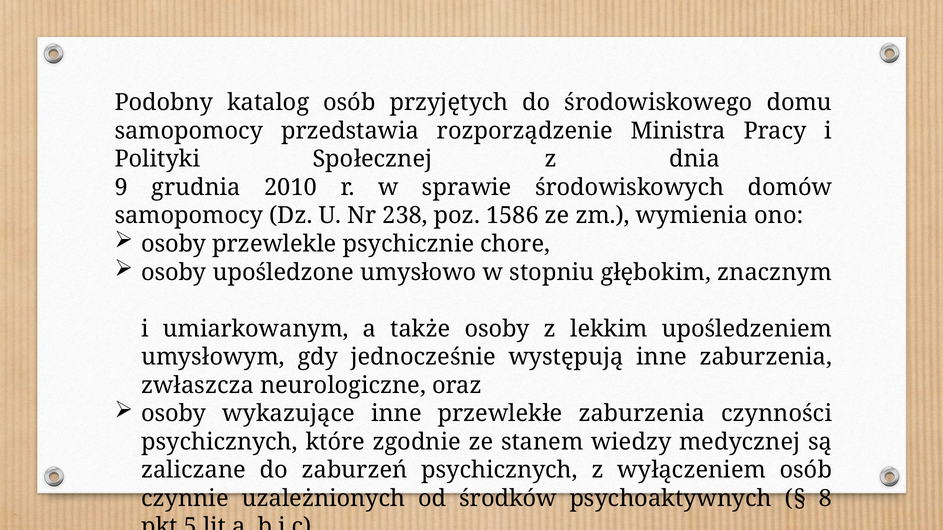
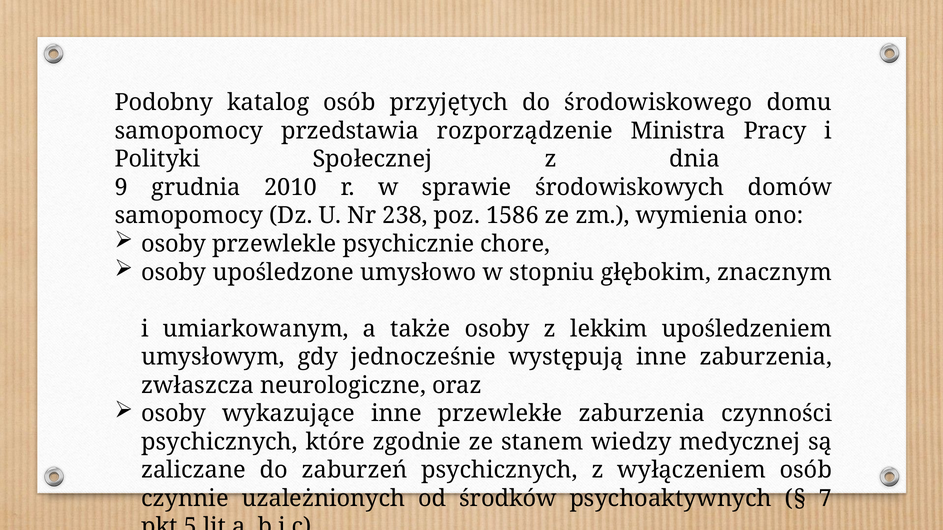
8: 8 -> 7
